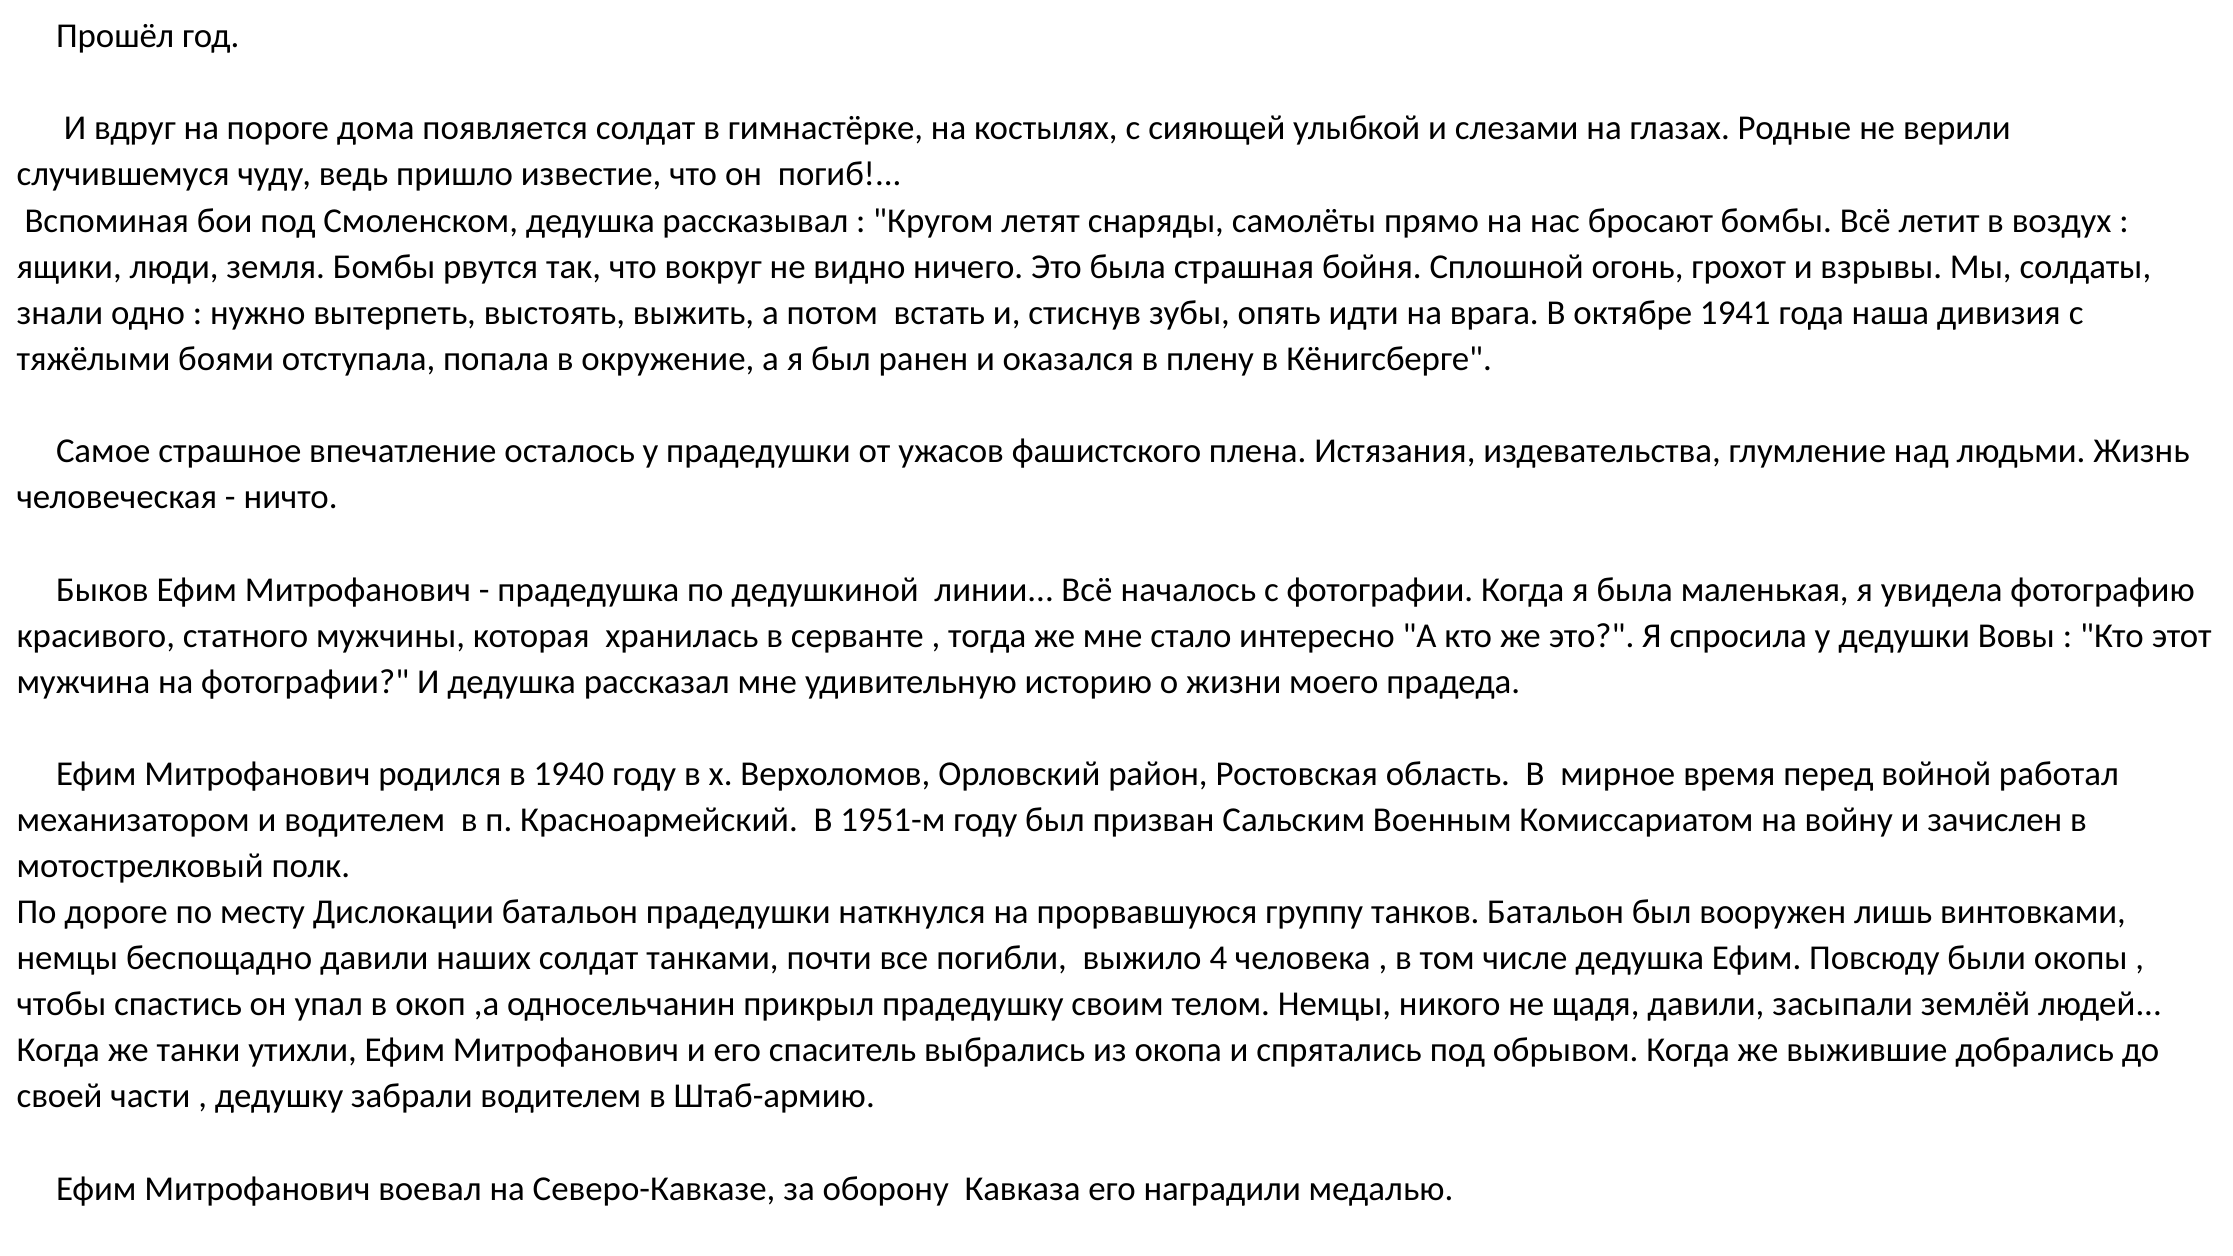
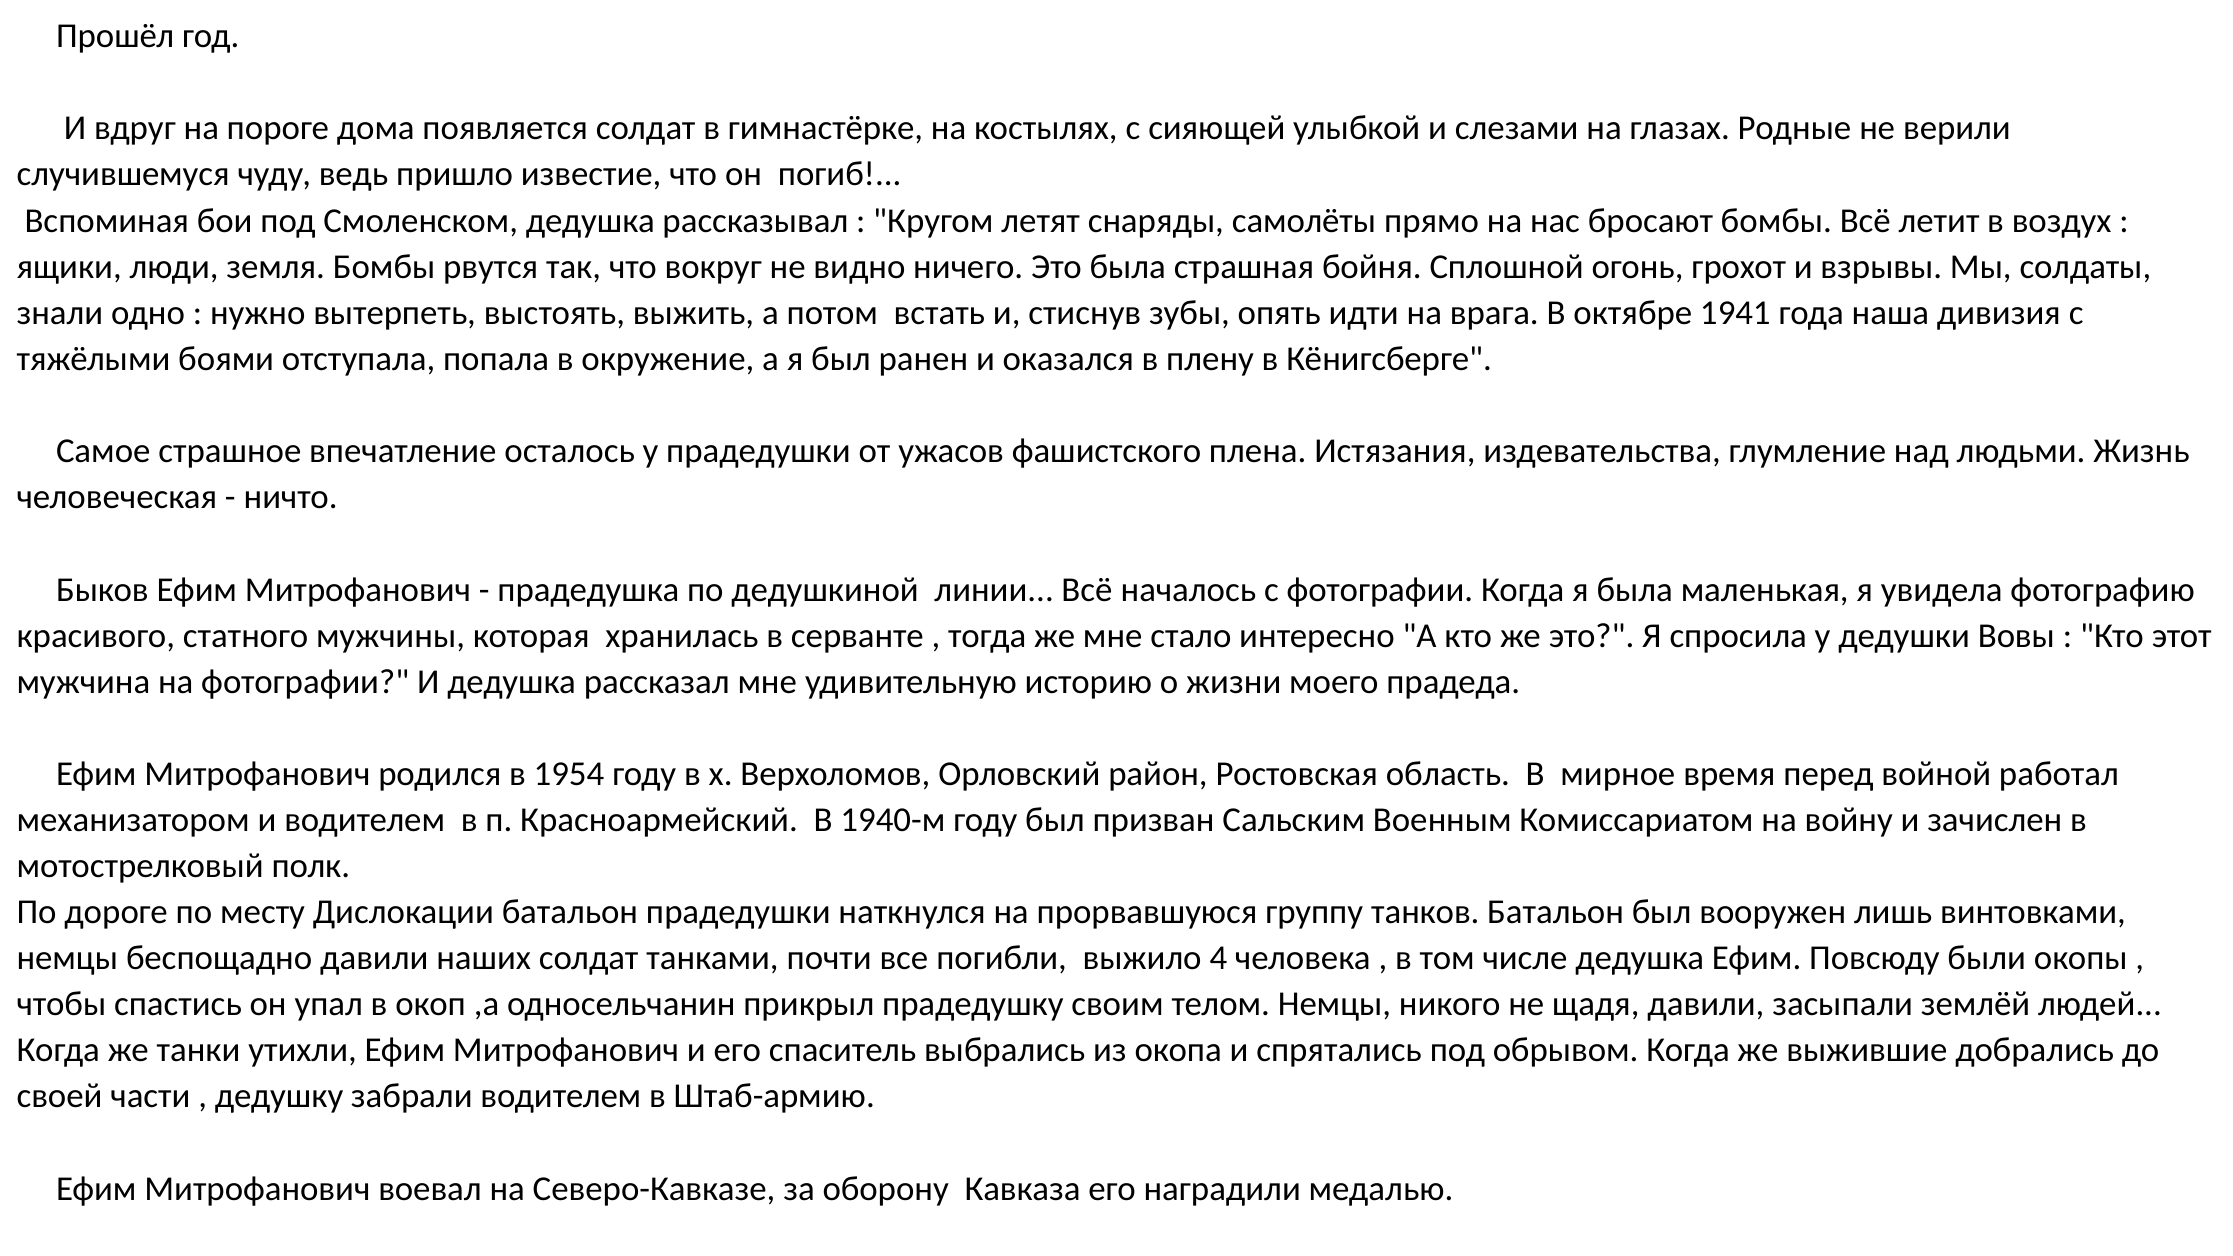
1940: 1940 -> 1954
1951-м: 1951-м -> 1940-м
